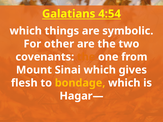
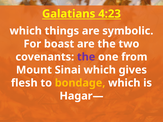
4:54: 4:54 -> 4:23
other: other -> boast
the at (86, 57) colour: orange -> purple
